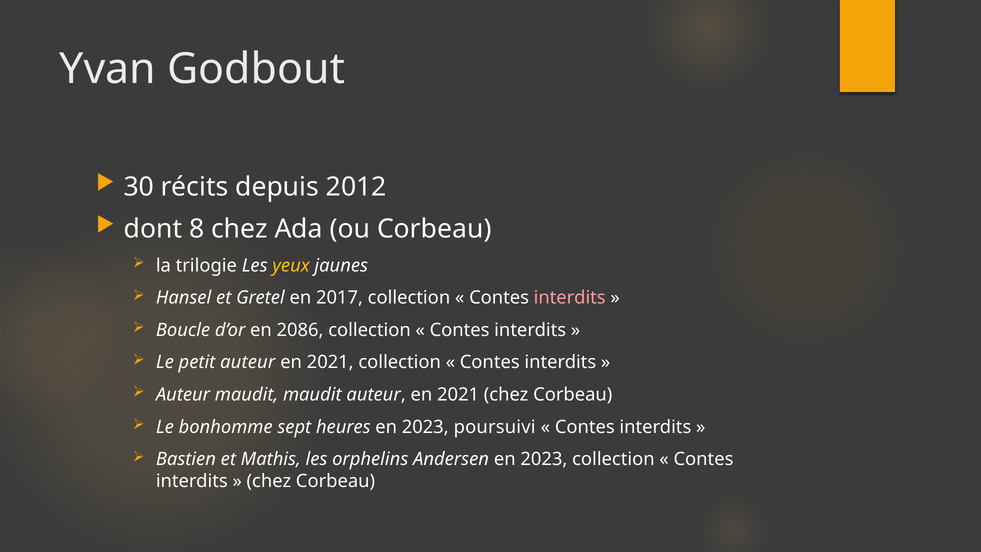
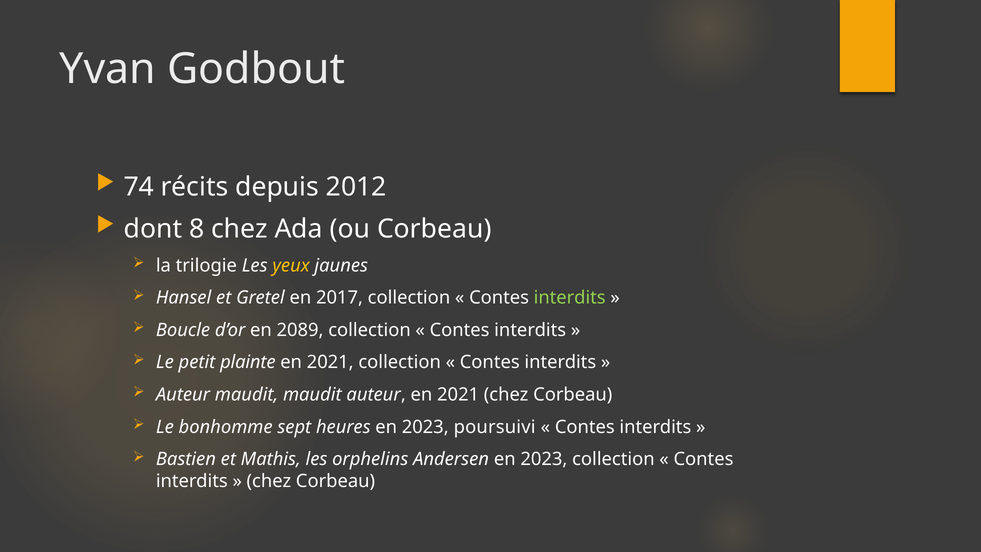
30: 30 -> 74
interdits at (570, 298) colour: pink -> light green
2086: 2086 -> 2089
petit auteur: auteur -> plainte
